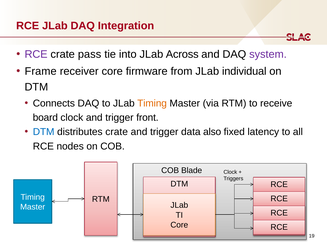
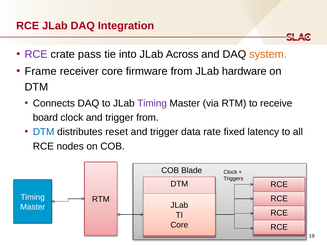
system colour: purple -> orange
individual: individual -> hardware
Timing at (152, 103) colour: orange -> purple
trigger front: front -> from
distributes crate: crate -> reset
also: also -> rate
